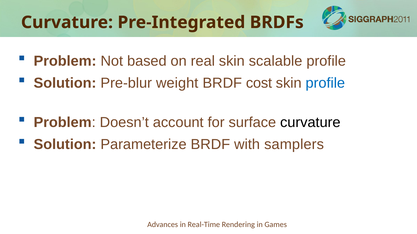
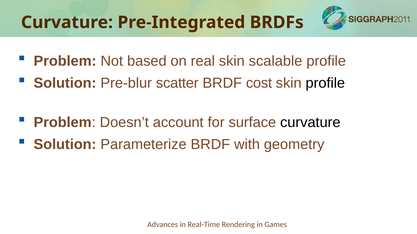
weight: weight -> scatter
profile at (325, 83) colour: blue -> black
samplers: samplers -> geometry
